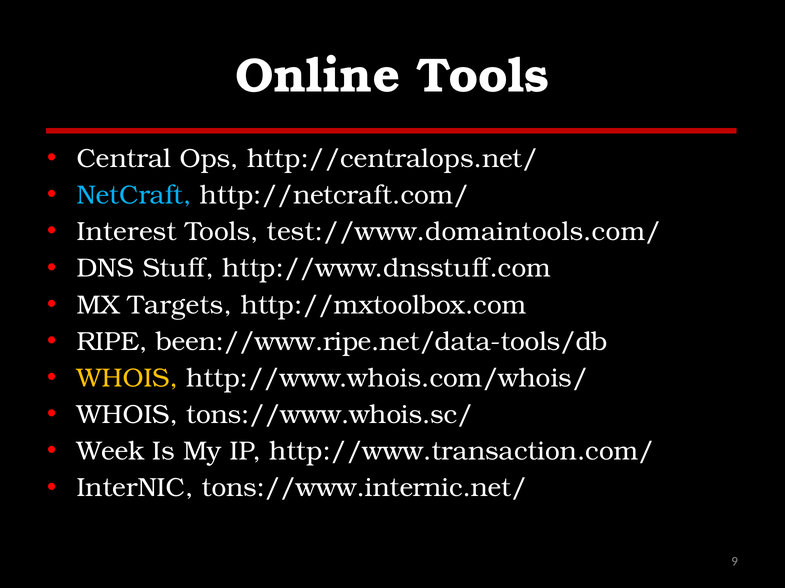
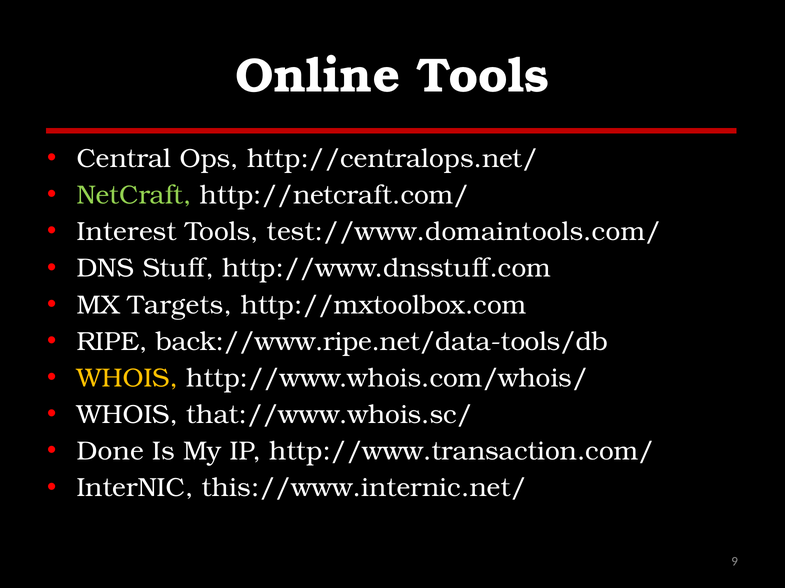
NetCraft colour: light blue -> light green
been://www.ripe.net/data-tools/db: been://www.ripe.net/data-tools/db -> back://www.ripe.net/data-tools/db
tons://www.whois.sc/: tons://www.whois.sc/ -> that://www.whois.sc/
Week: Week -> Done
tons://www.internic.net/: tons://www.internic.net/ -> this://www.internic.net/
